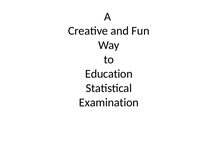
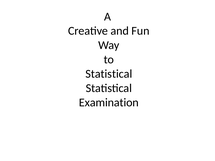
Education at (109, 74): Education -> Statistical
